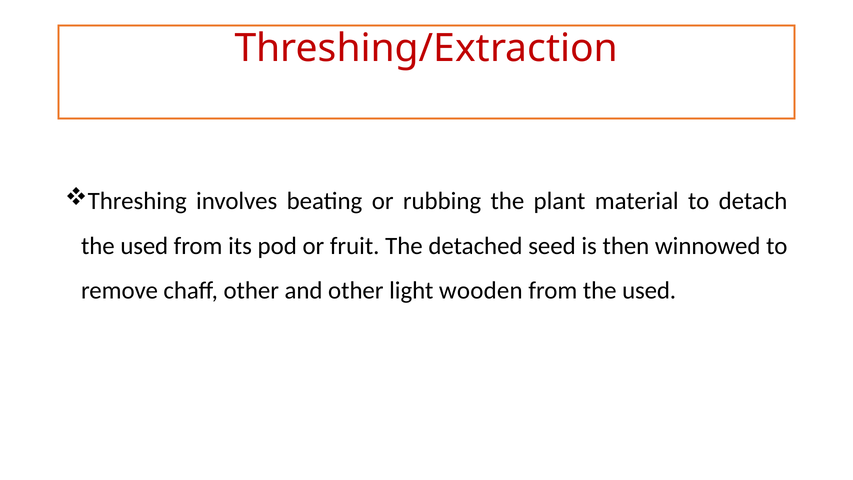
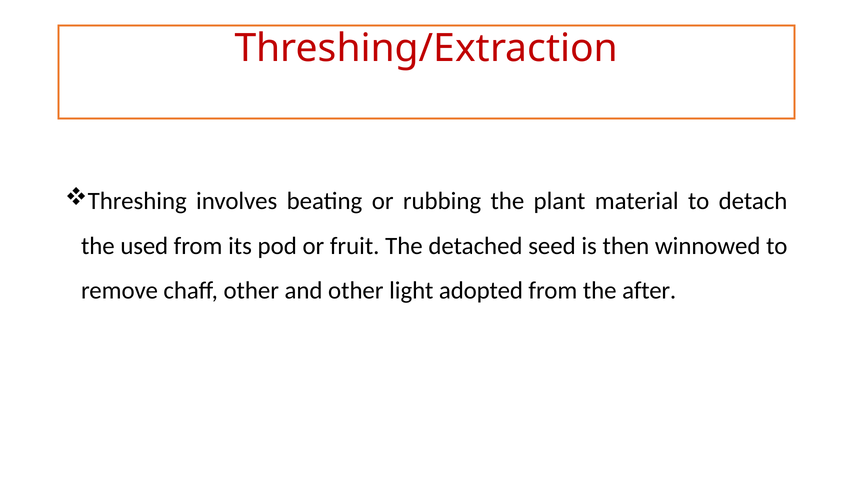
wooden: wooden -> adopted
from the used: used -> after
